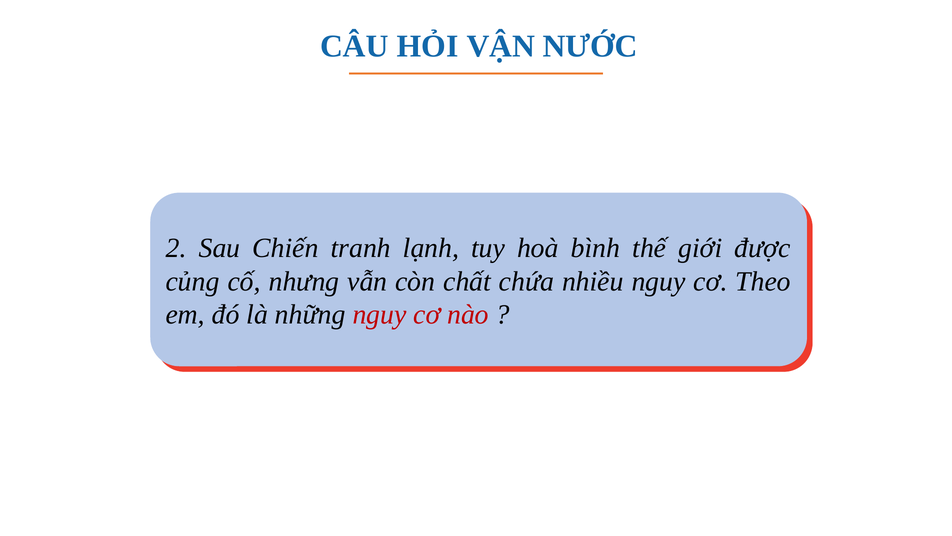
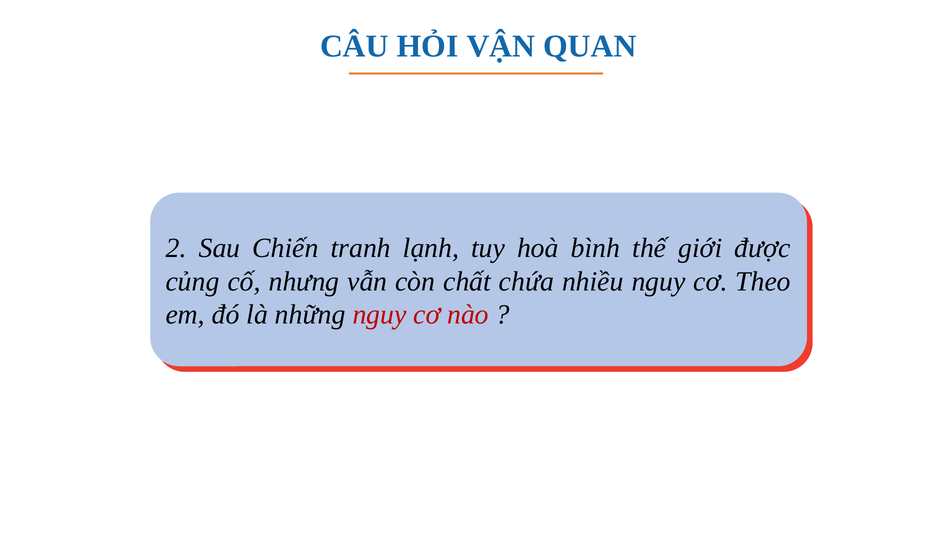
NƯỚC: NƯỚC -> QUAN
